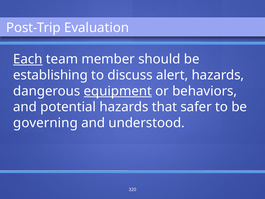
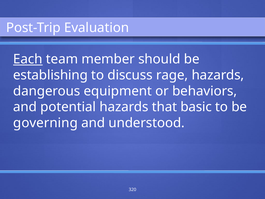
alert: alert -> rage
equipment underline: present -> none
safer: safer -> basic
